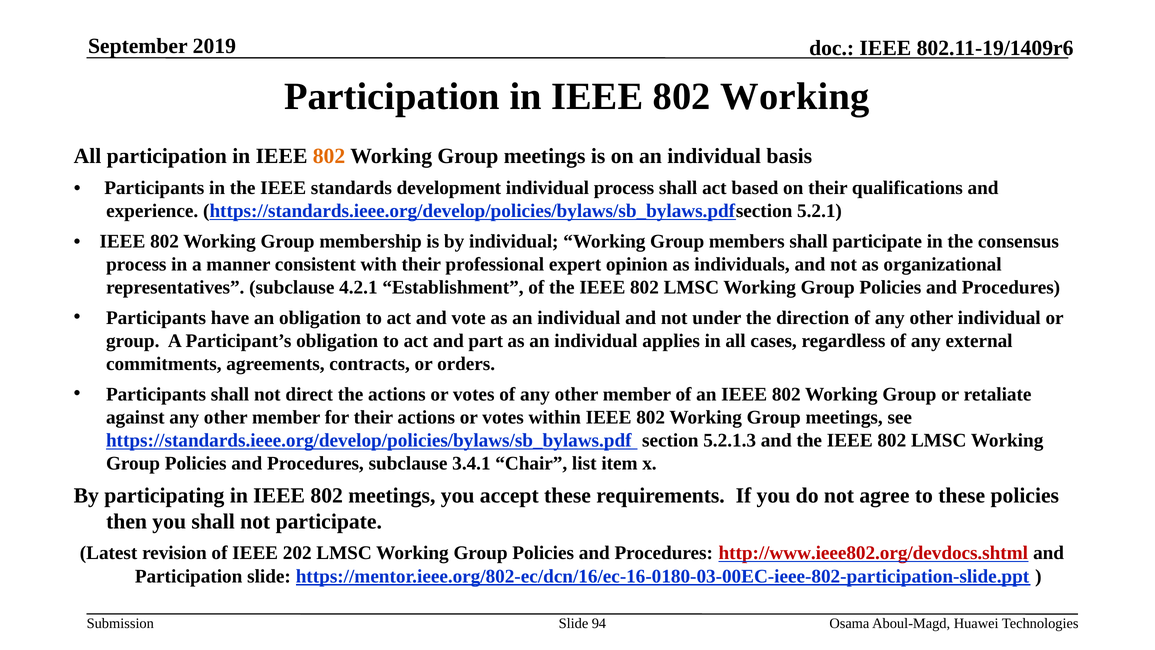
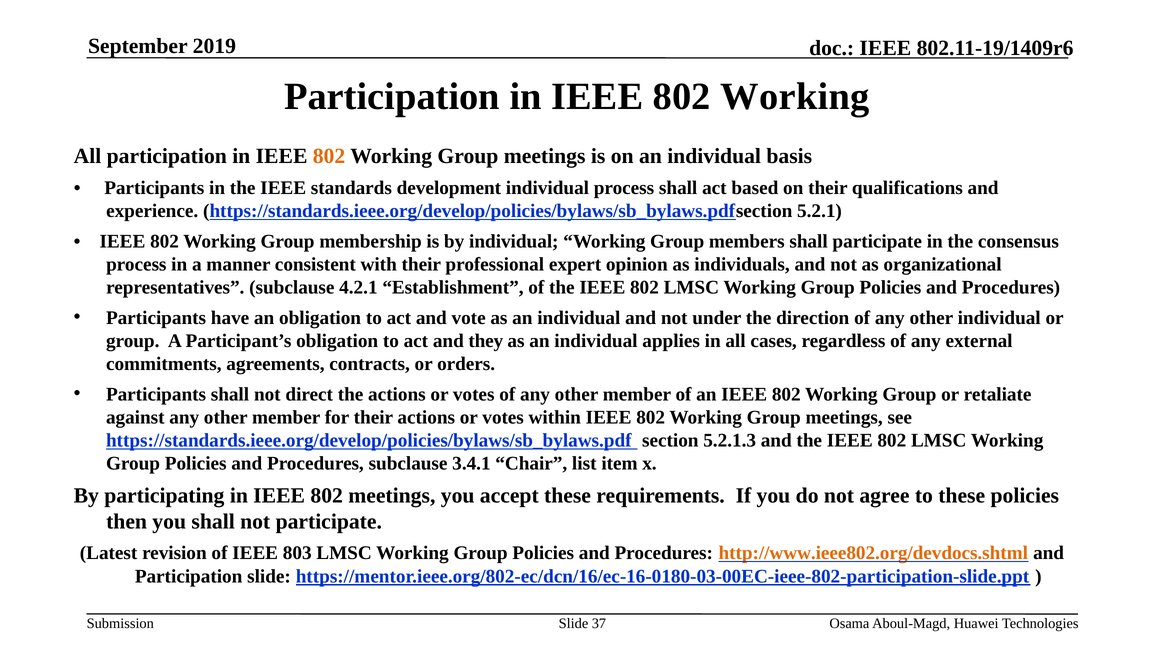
part: part -> they
202: 202 -> 803
http://www.ieee802.org/devdocs.shtml colour: red -> orange
94: 94 -> 37
